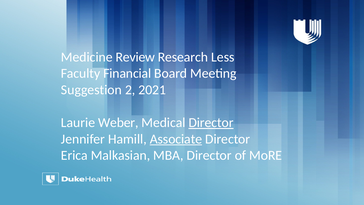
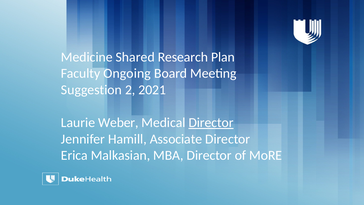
Review: Review -> Shared
Less: Less -> Plan
Financial: Financial -> Ongoing
Associate underline: present -> none
